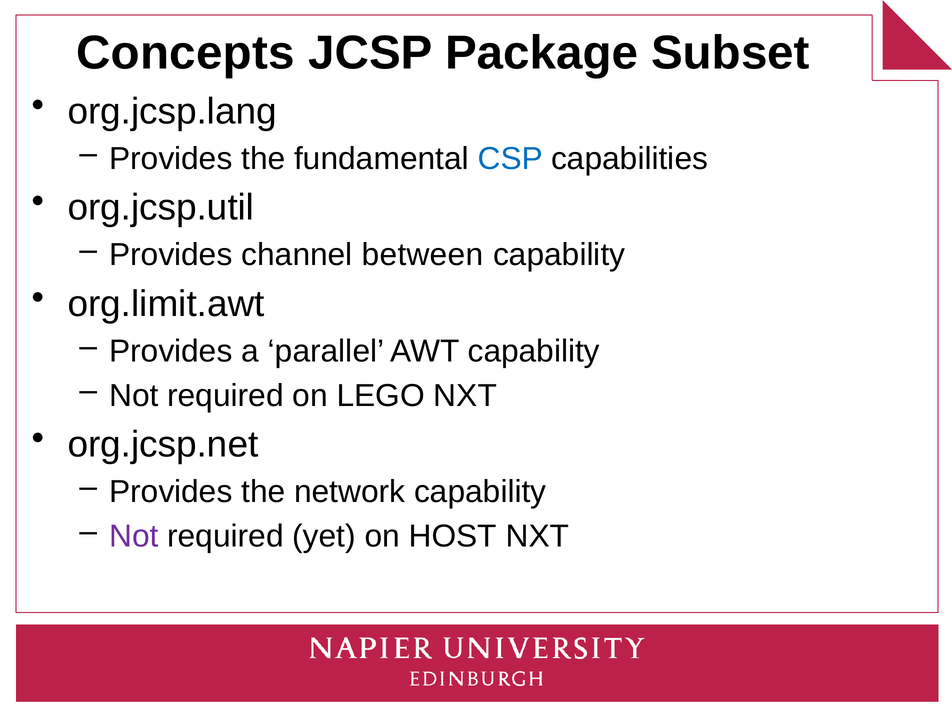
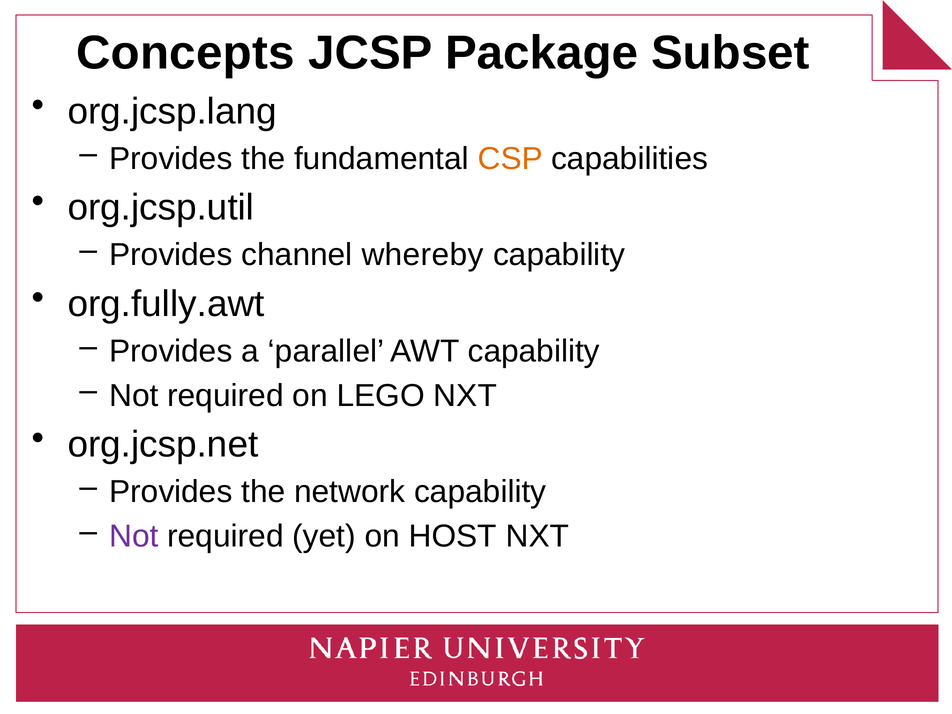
CSP colour: blue -> orange
between: between -> whereby
org.limit.awt: org.limit.awt -> org.fully.awt
